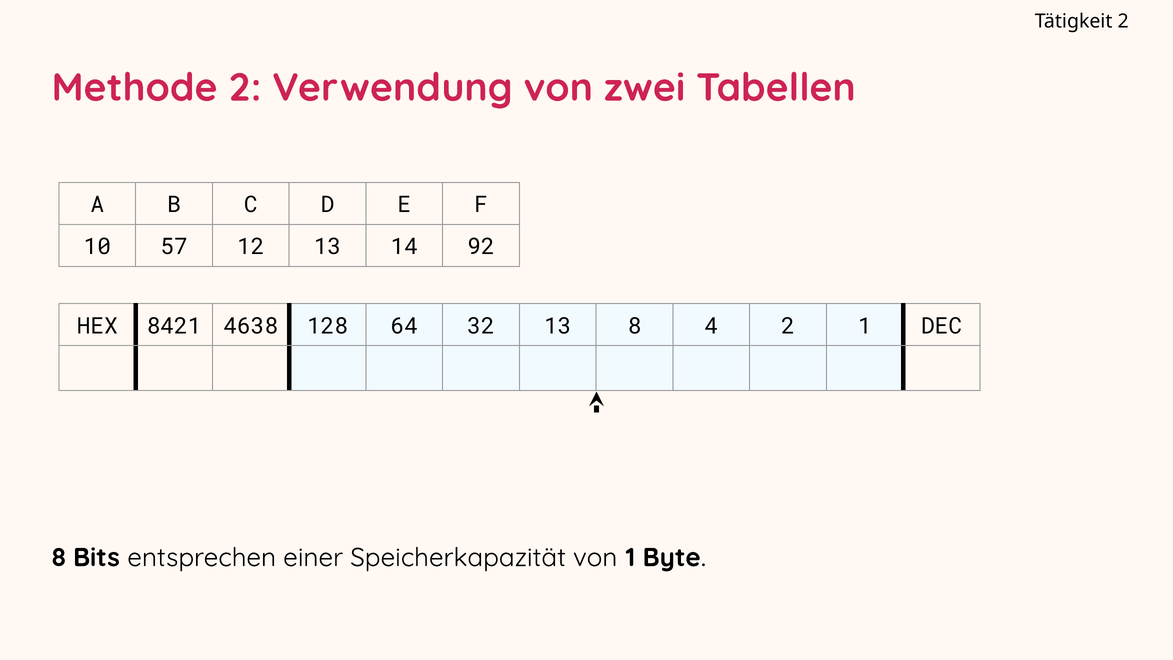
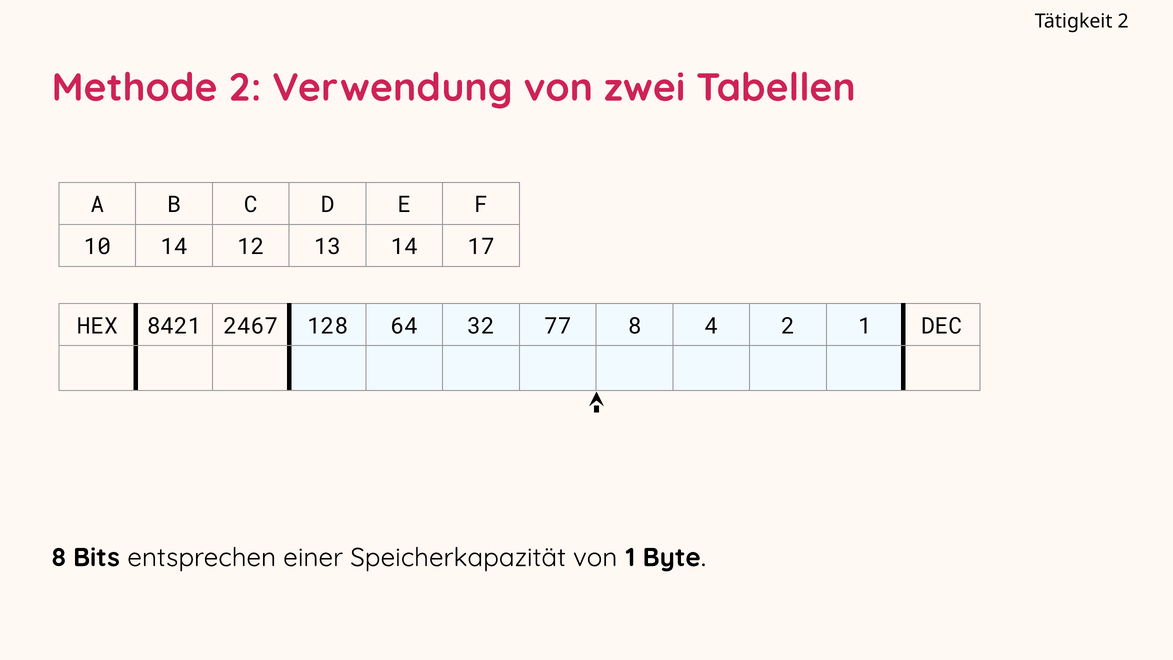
10 57: 57 -> 14
92: 92 -> 17
4638: 4638 -> 2467
32 13: 13 -> 77
